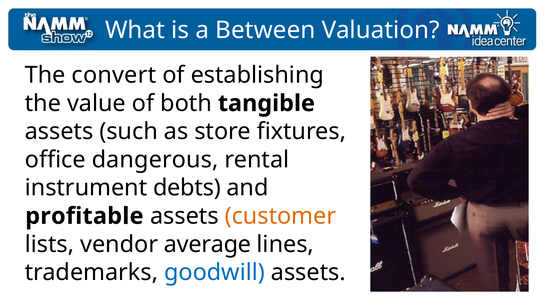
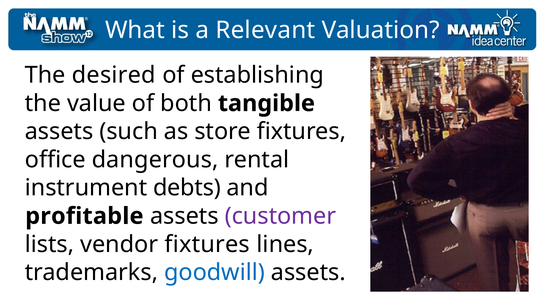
Between: Between -> Relevant
convert: convert -> desired
customer colour: orange -> purple
vendor average: average -> fixtures
